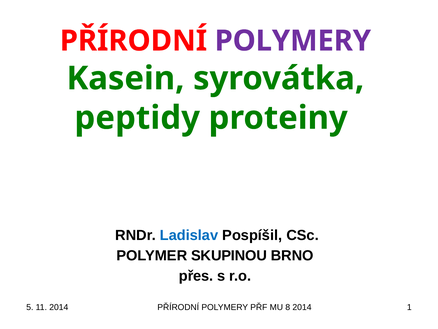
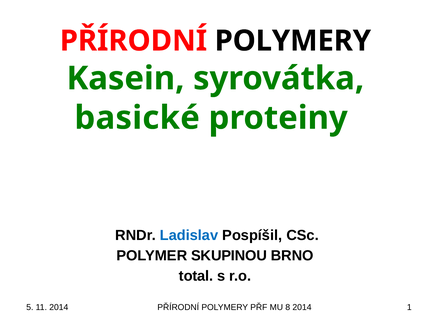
POLYMERY at (293, 41) colour: purple -> black
peptidy: peptidy -> basické
přes: přes -> total
